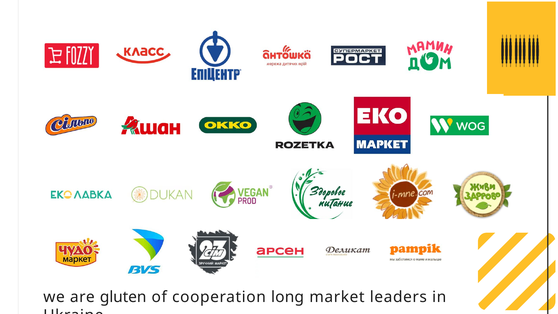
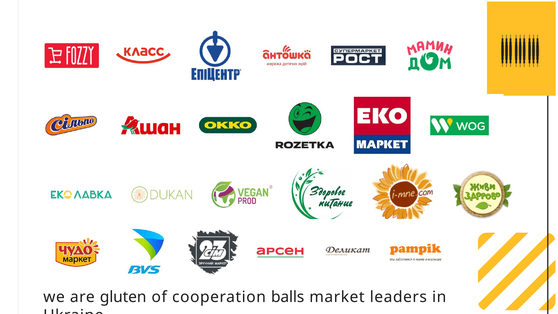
long: long -> balls
